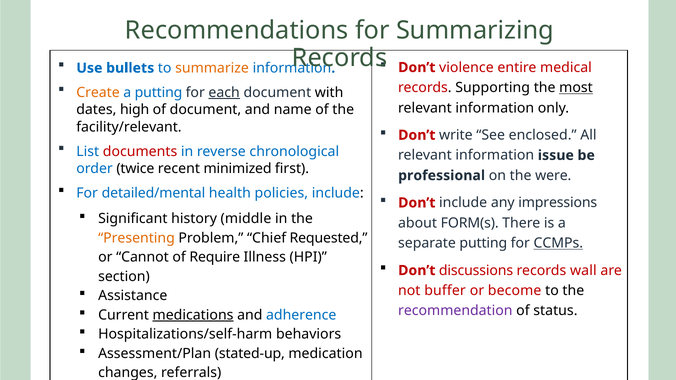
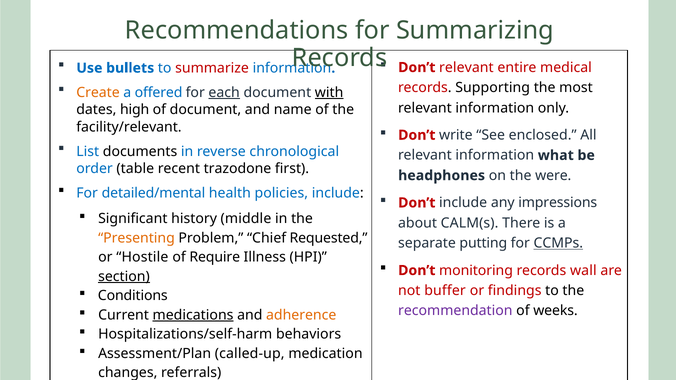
summarize colour: orange -> red
Don’t violence: violence -> relevant
most underline: present -> none
a putting: putting -> offered
with underline: none -> present
documents colour: red -> black
issue: issue -> what
twice: twice -> table
minimized: minimized -> trazodone
professional: professional -> headphones
FORM(s: FORM(s -> CALM(s
Cannot: Cannot -> Hostile
discussions: discussions -> monitoring
section underline: none -> present
become: become -> findings
Assistance: Assistance -> Conditions
status: status -> weeks
adherence colour: blue -> orange
stated-up: stated-up -> called-up
